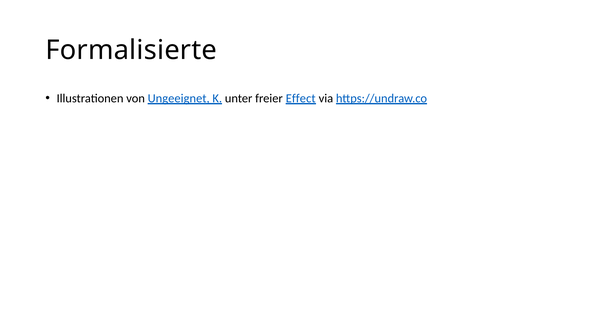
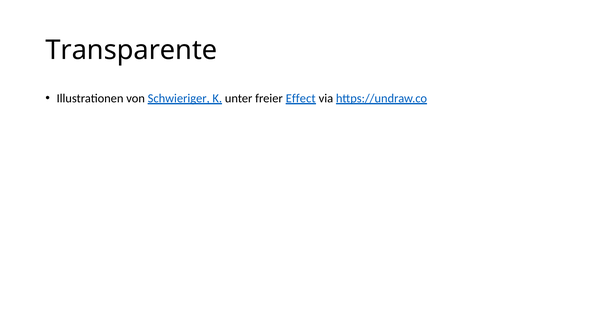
Formalisierte: Formalisierte -> Transparente
Ungeeignet: Ungeeignet -> Schwieriger
